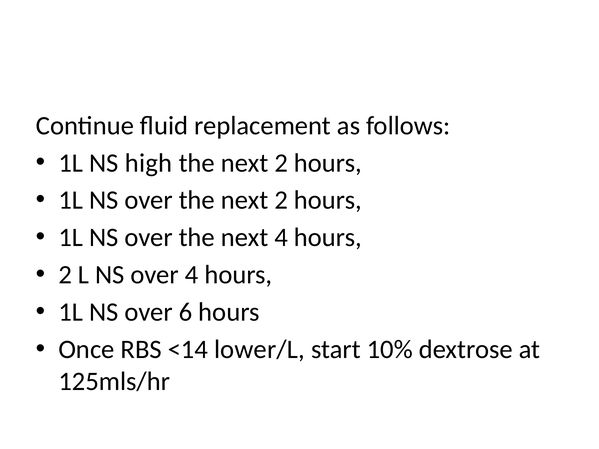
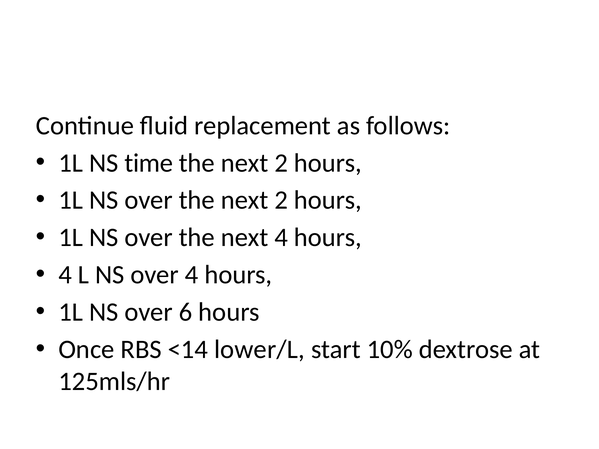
high: high -> time
2 at (65, 275): 2 -> 4
